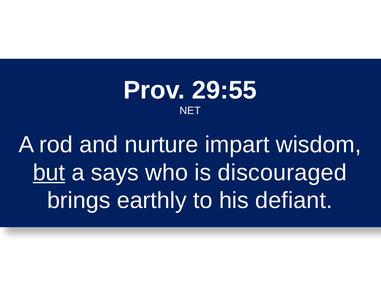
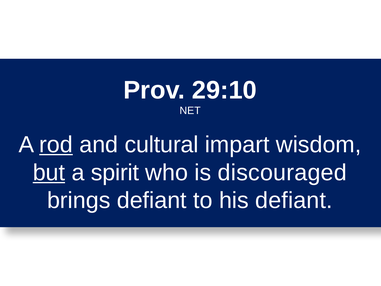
29:55: 29:55 -> 29:10
rod underline: none -> present
nurture: nurture -> cultural
says: says -> spirit
brings earthly: earthly -> defiant
